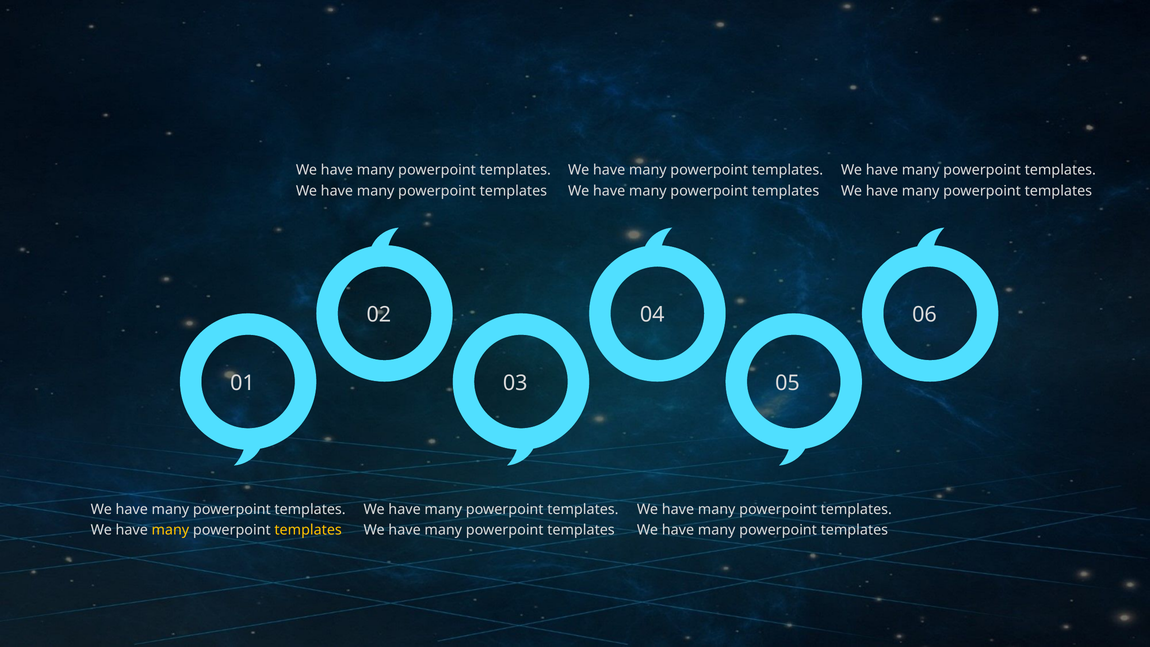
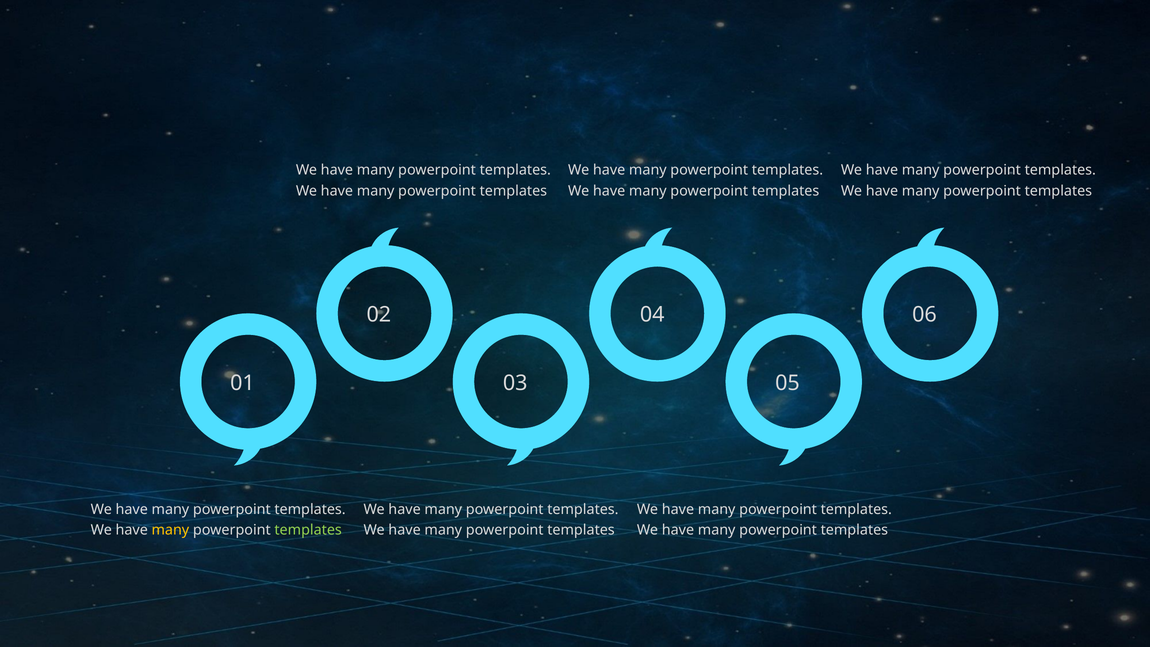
templates at (308, 530) colour: yellow -> light green
